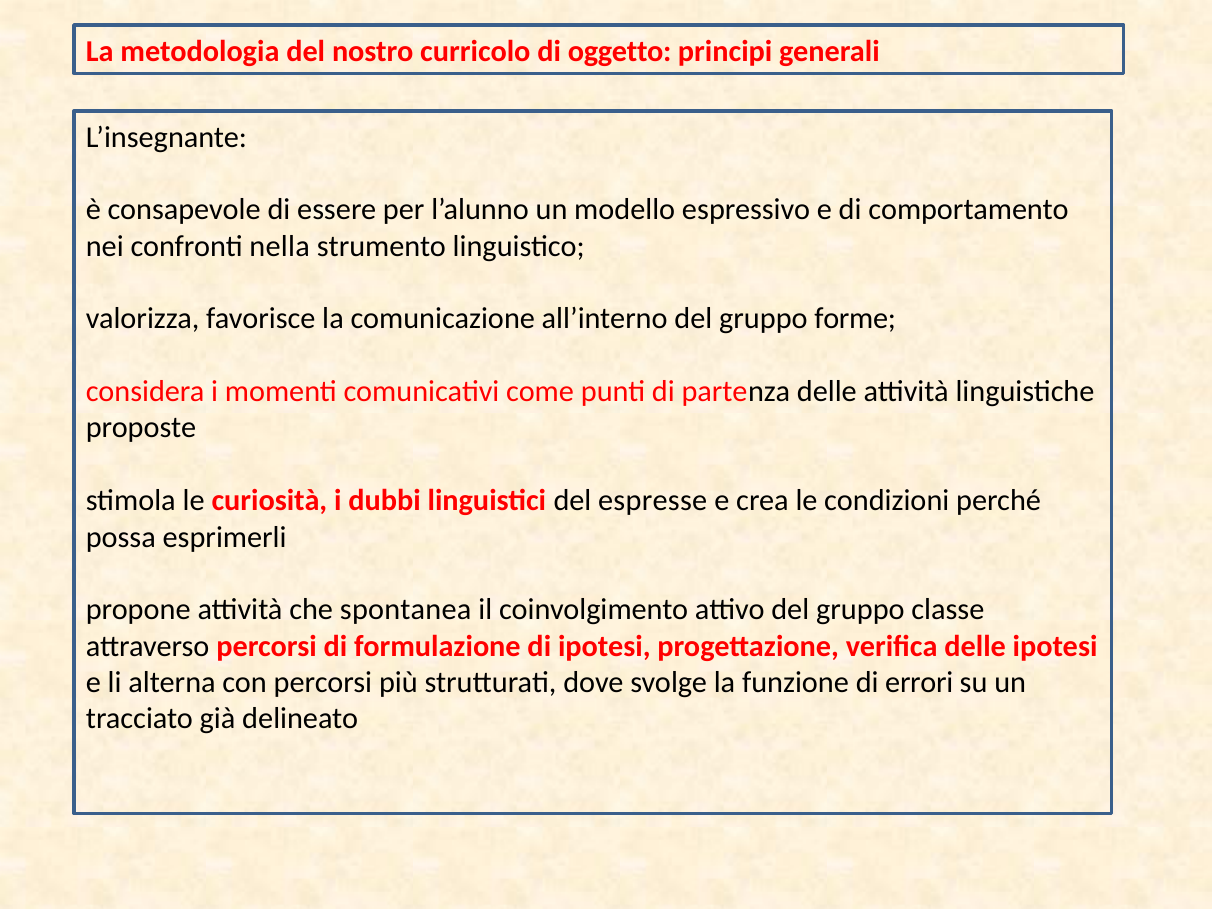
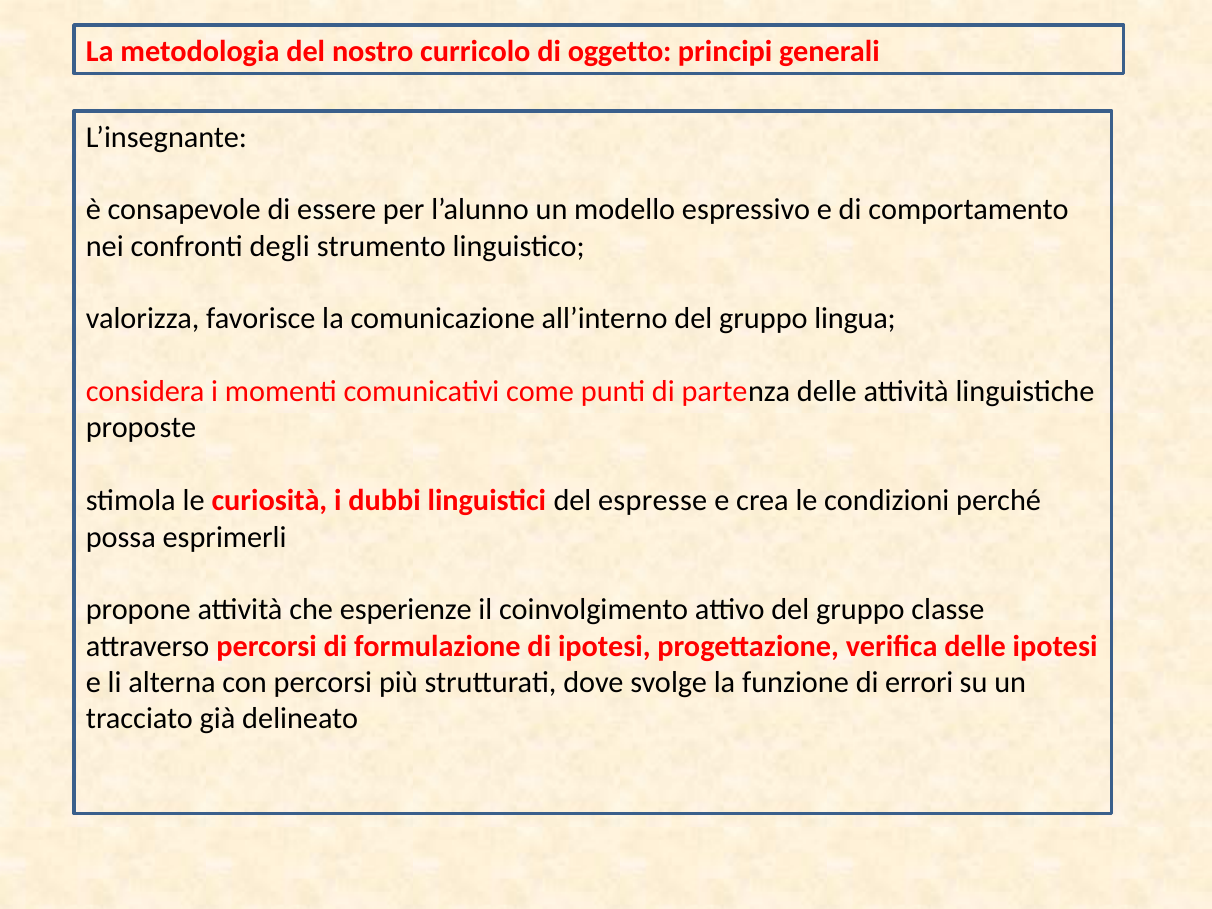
nella: nella -> degli
forme: forme -> lingua
spontanea: spontanea -> esperienze
